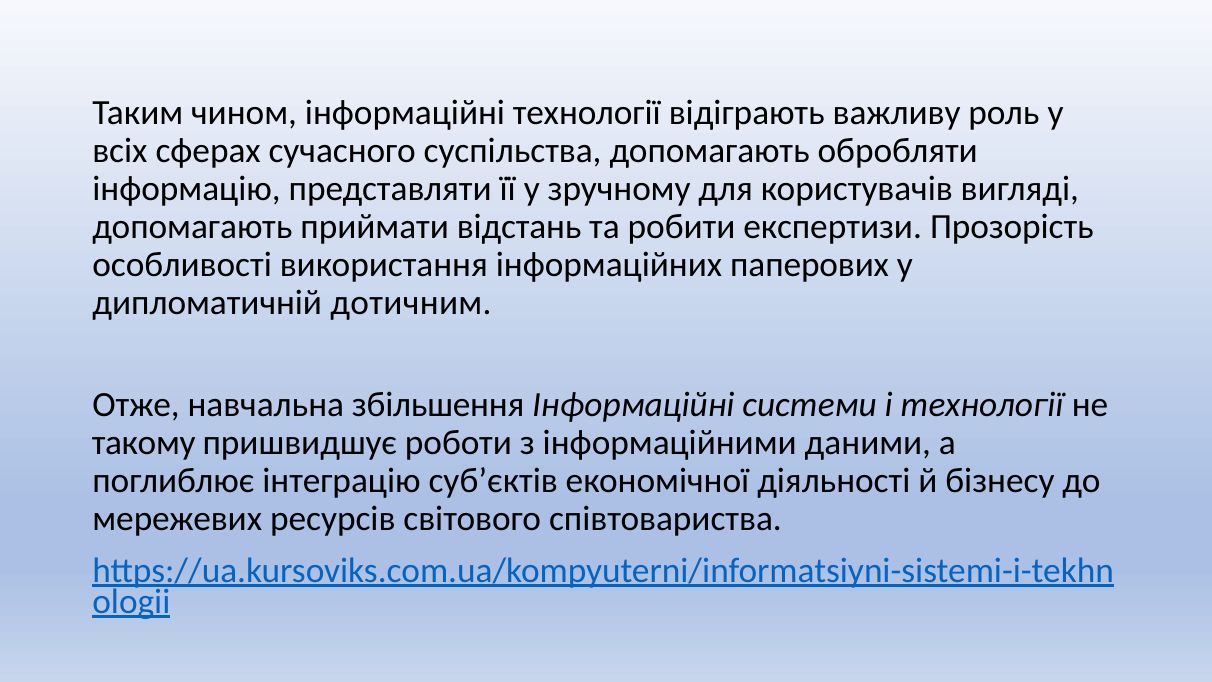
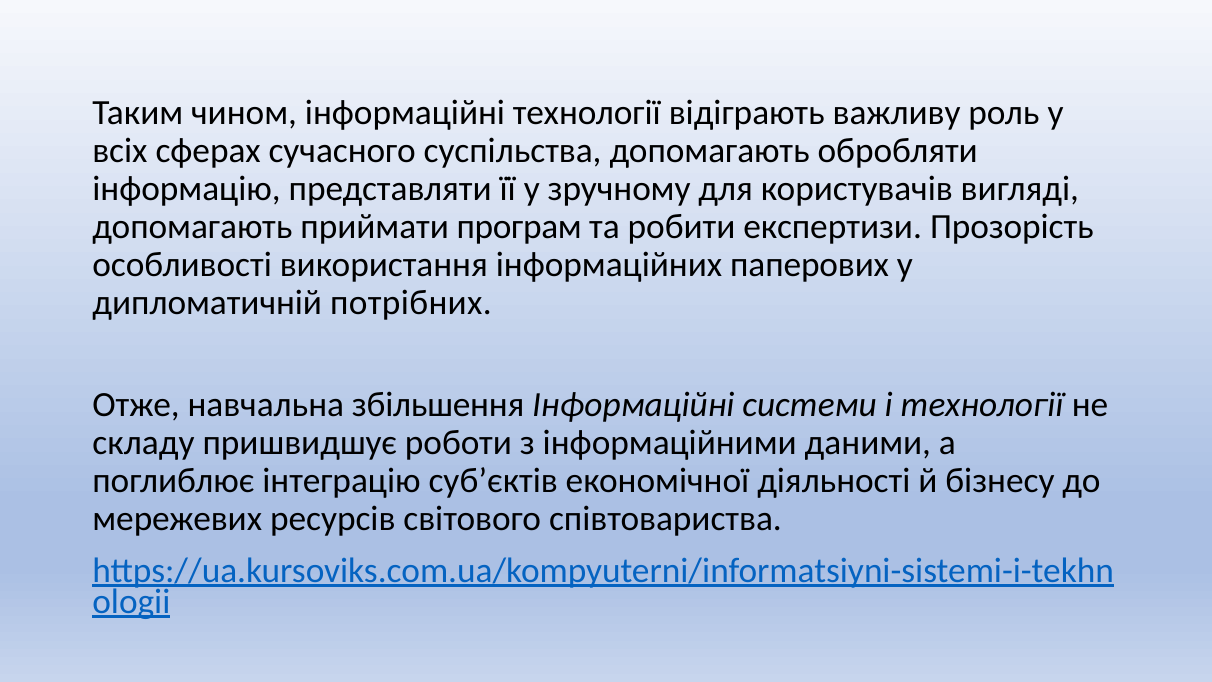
відстань: відстань -> програм
дотичним: дотичним -> потрібних
такому: такому -> складу
